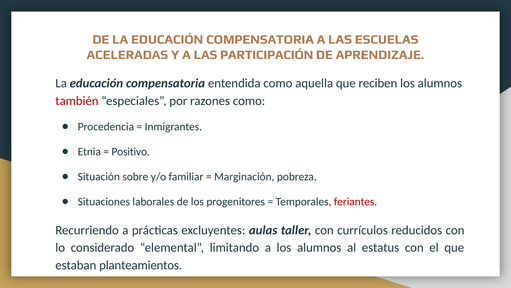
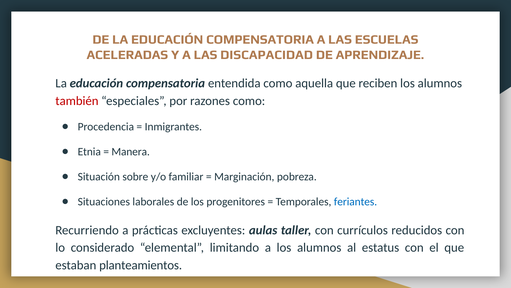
PARTICIPACIÓN: PARTICIPACIÓN -> DISCAPACIDAD
Positivo: Positivo -> Manera
feriantes colour: red -> blue
